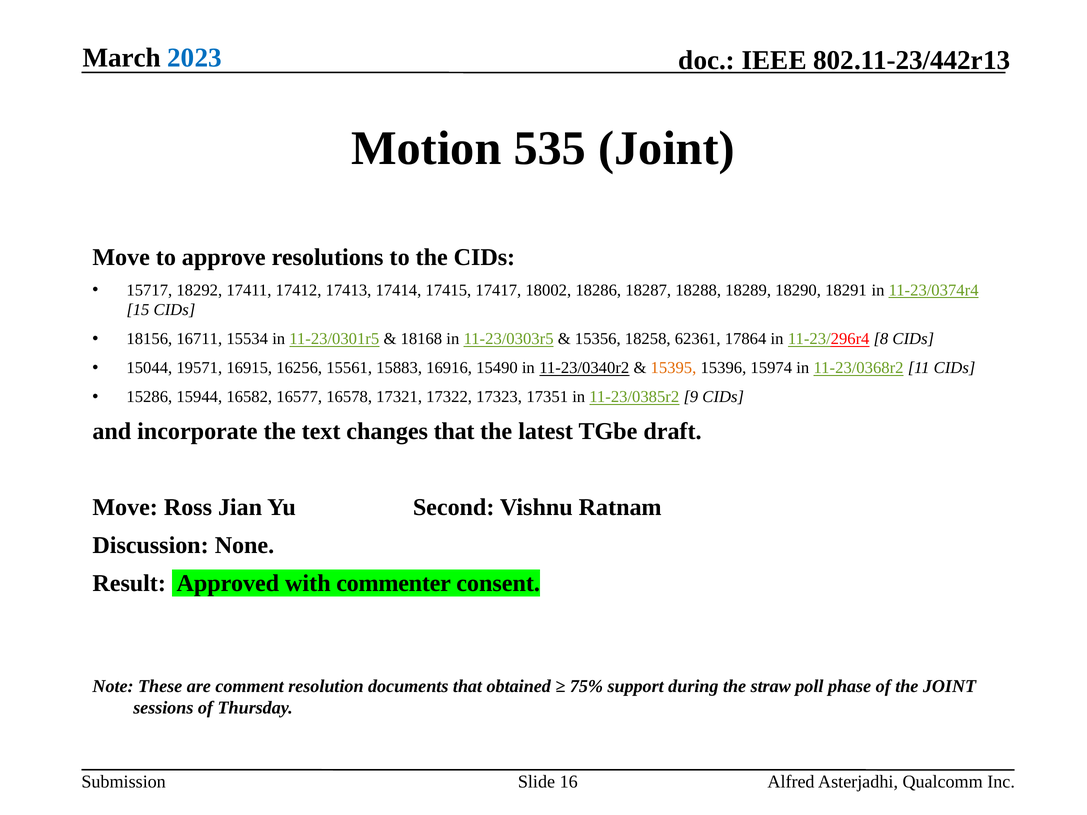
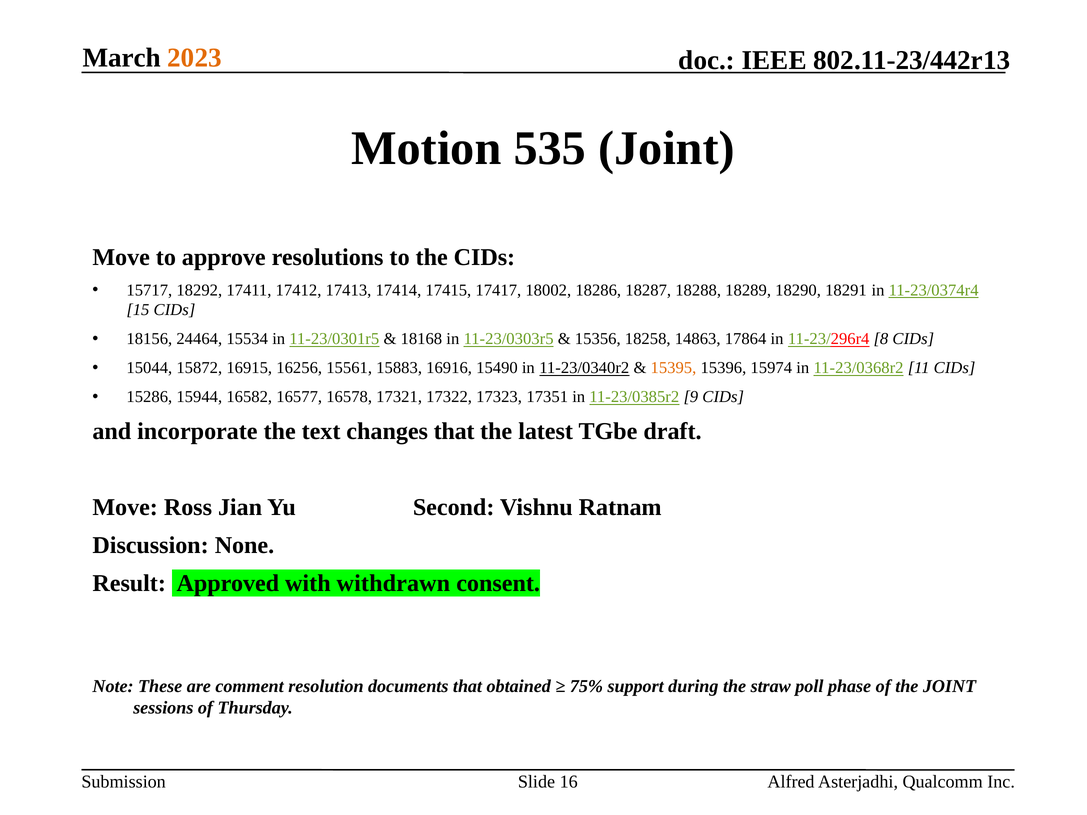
2023 colour: blue -> orange
16711: 16711 -> 24464
62361: 62361 -> 14863
19571: 19571 -> 15872
commenter: commenter -> withdrawn
